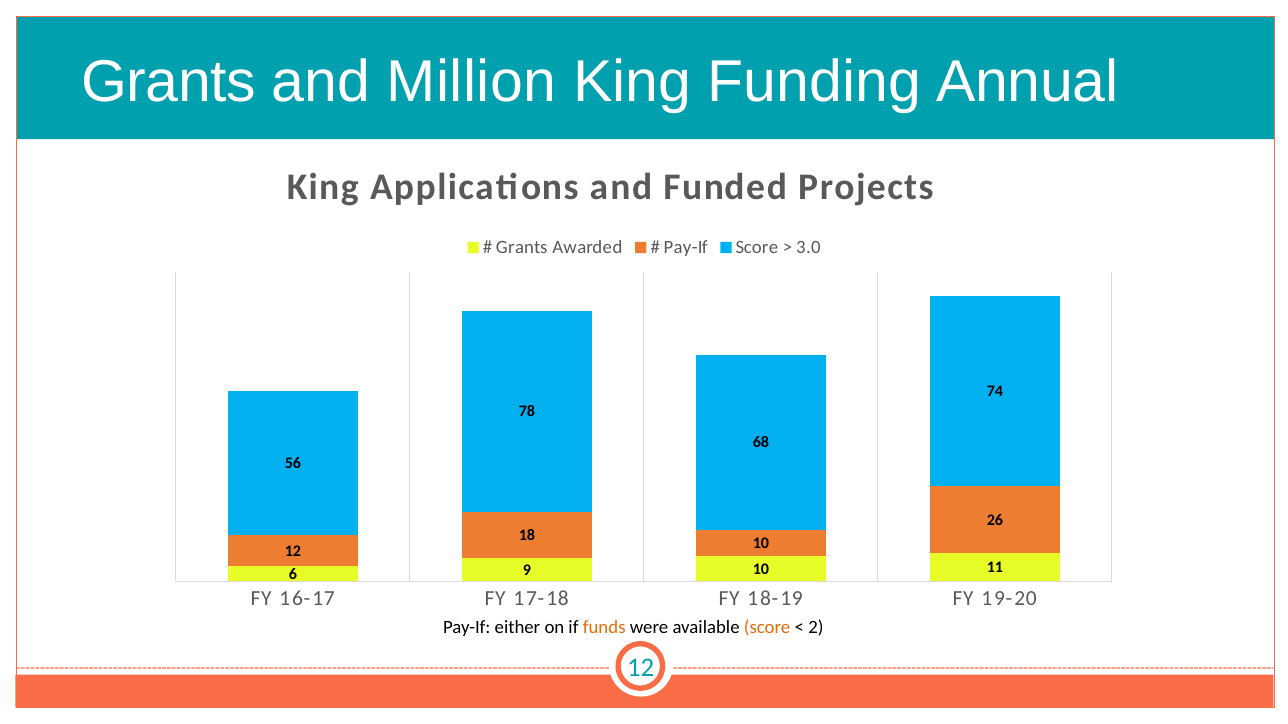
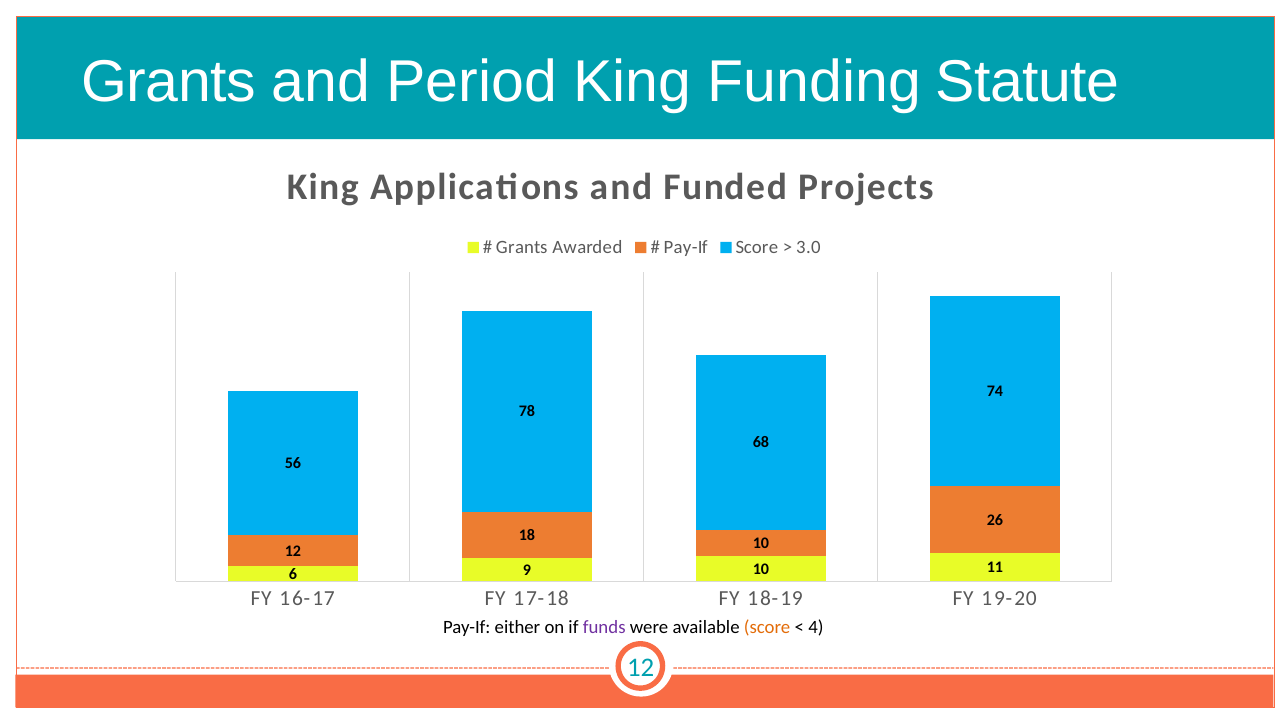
Million: Million -> Period
Annual: Annual -> Statute
funds colour: orange -> purple
2: 2 -> 4
